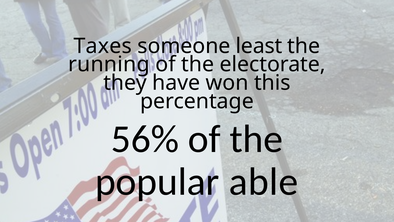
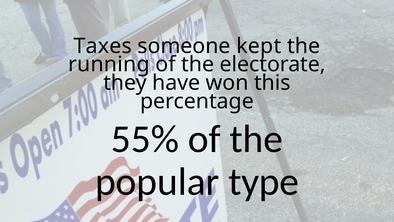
least: least -> kept
56%: 56% -> 55%
able: able -> type
